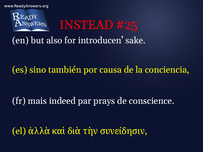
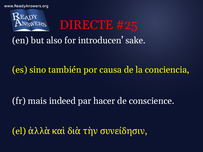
INSTEAD: INSTEAD -> DIRECTE
prays: prays -> hacer
